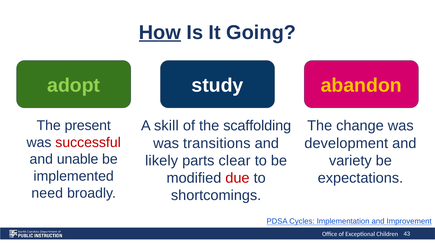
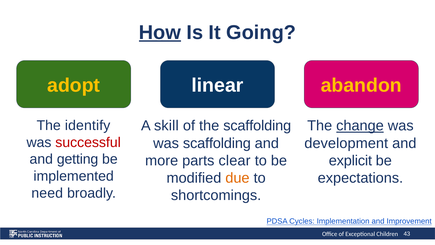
adopt colour: light green -> yellow
study: study -> linear
present: present -> identify
change underline: none -> present
was transitions: transitions -> scaffolding
unable: unable -> getting
likely: likely -> more
variety: variety -> explicit
due colour: red -> orange
